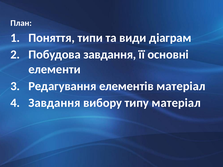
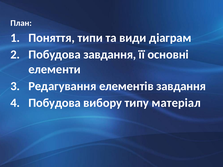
елементів матеріал: матеріал -> завдання
Завдання at (54, 103): Завдання -> Побудова
